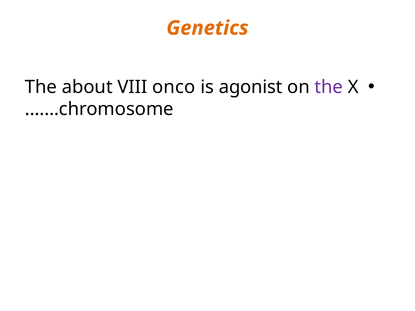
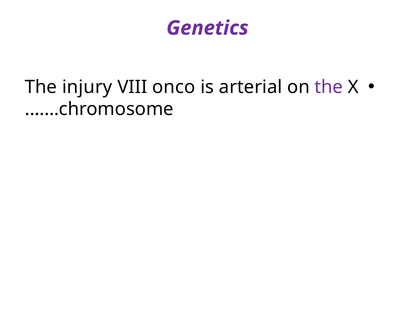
Genetics colour: orange -> purple
about: about -> injury
agonist: agonist -> arterial
